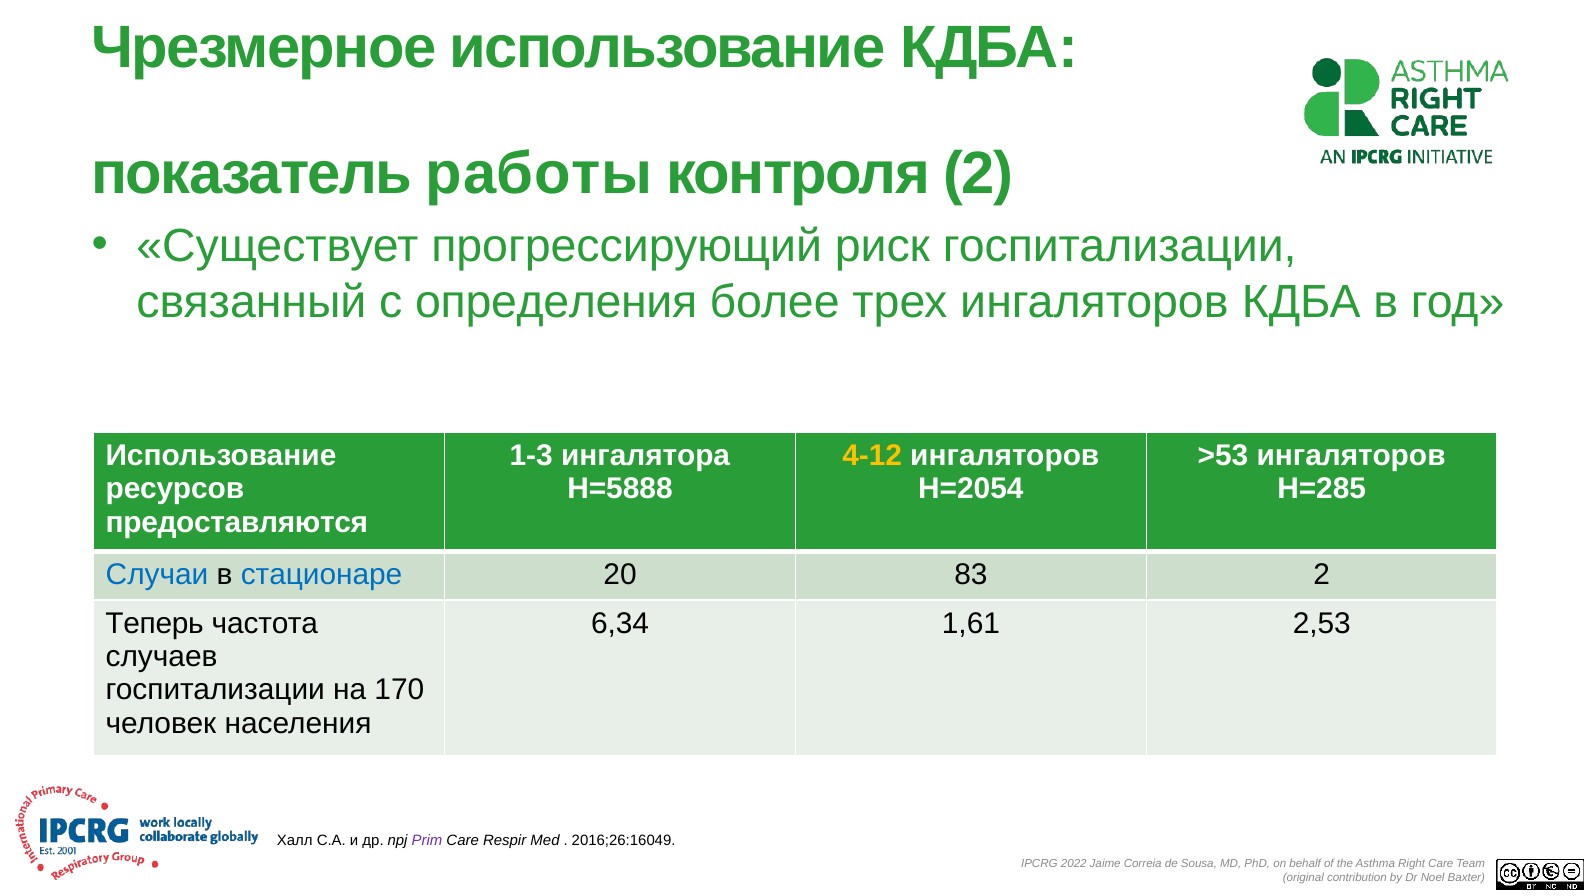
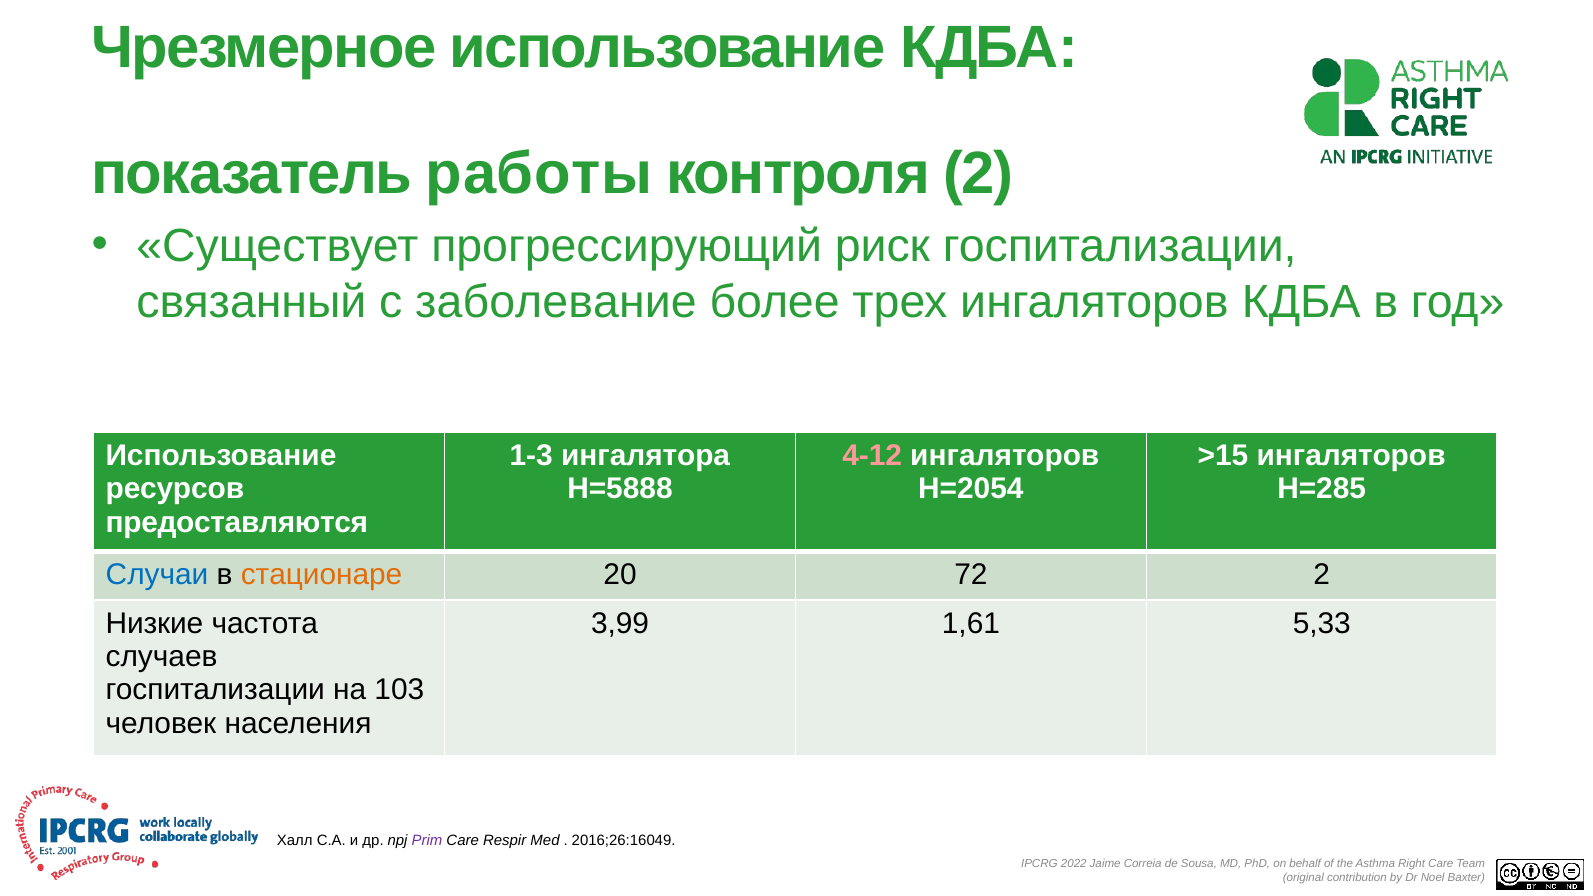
определения: определения -> заболевание
4-12 colour: yellow -> pink
>53: >53 -> >15
стационаре colour: blue -> orange
83: 83 -> 72
Теперь: Теперь -> Низкие
6,34: 6,34 -> 3,99
2,53: 2,53 -> 5,33
170: 170 -> 103
